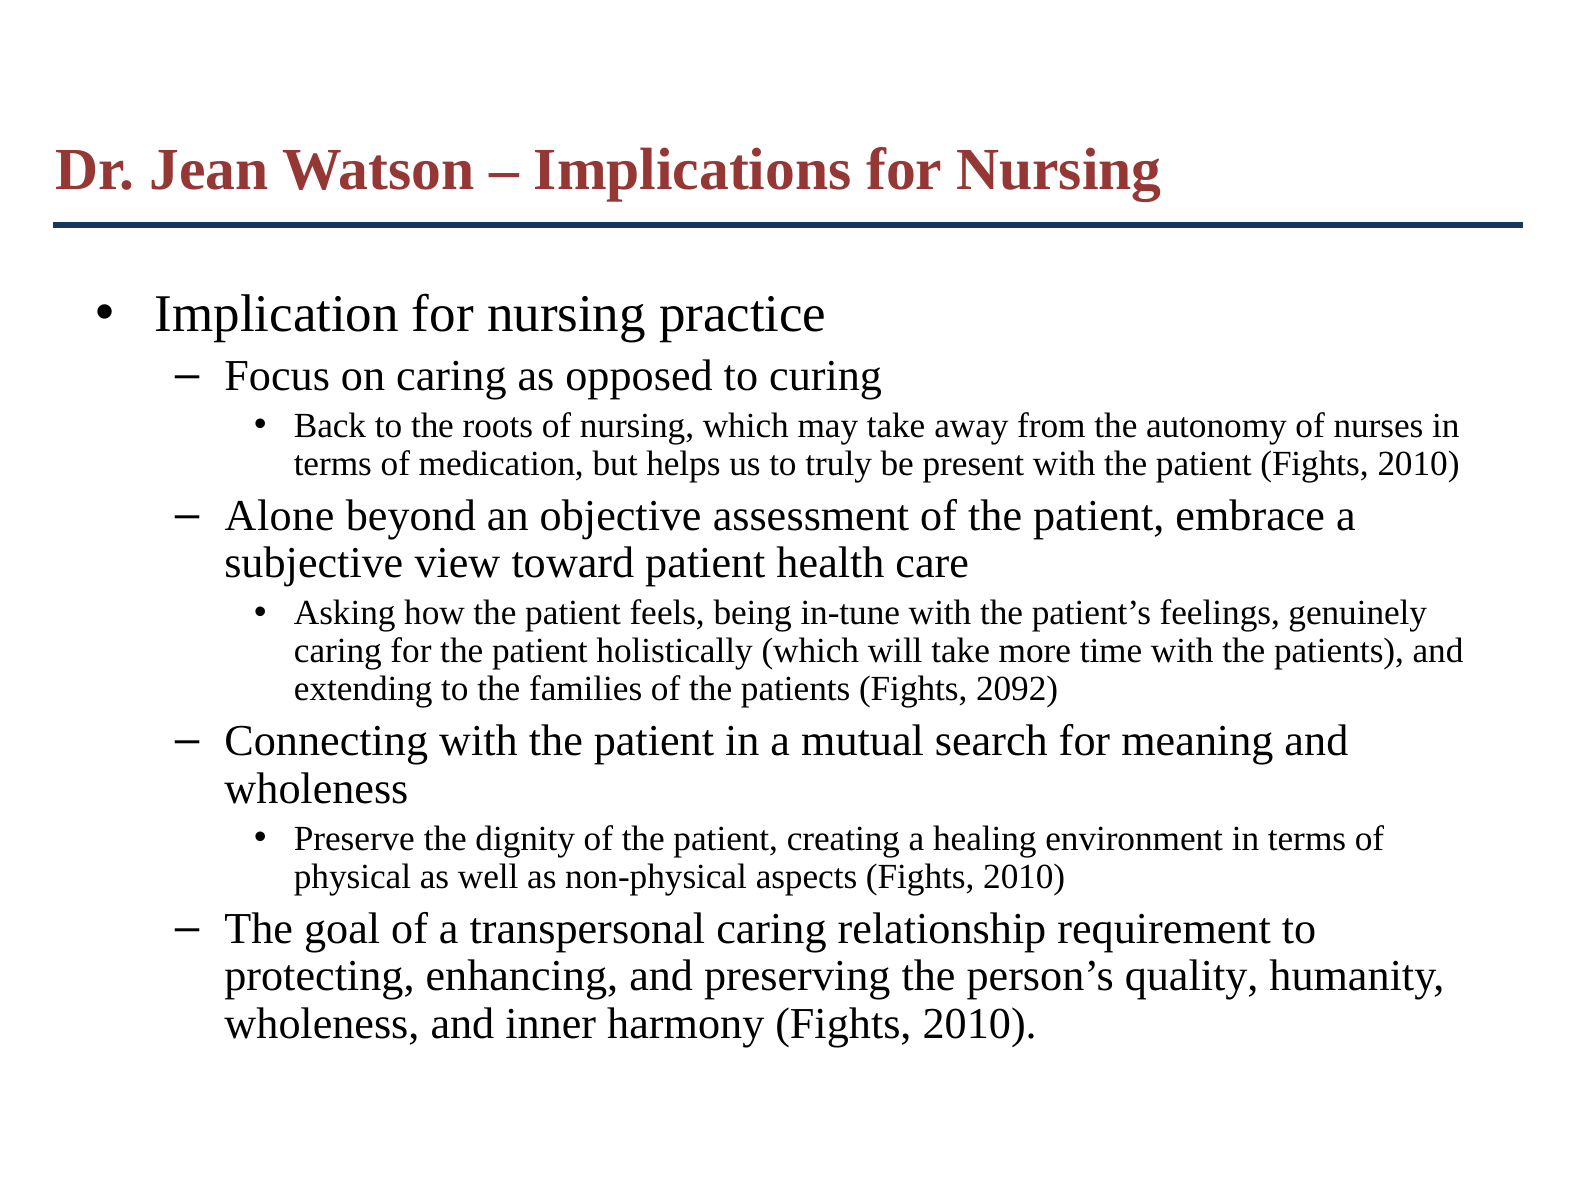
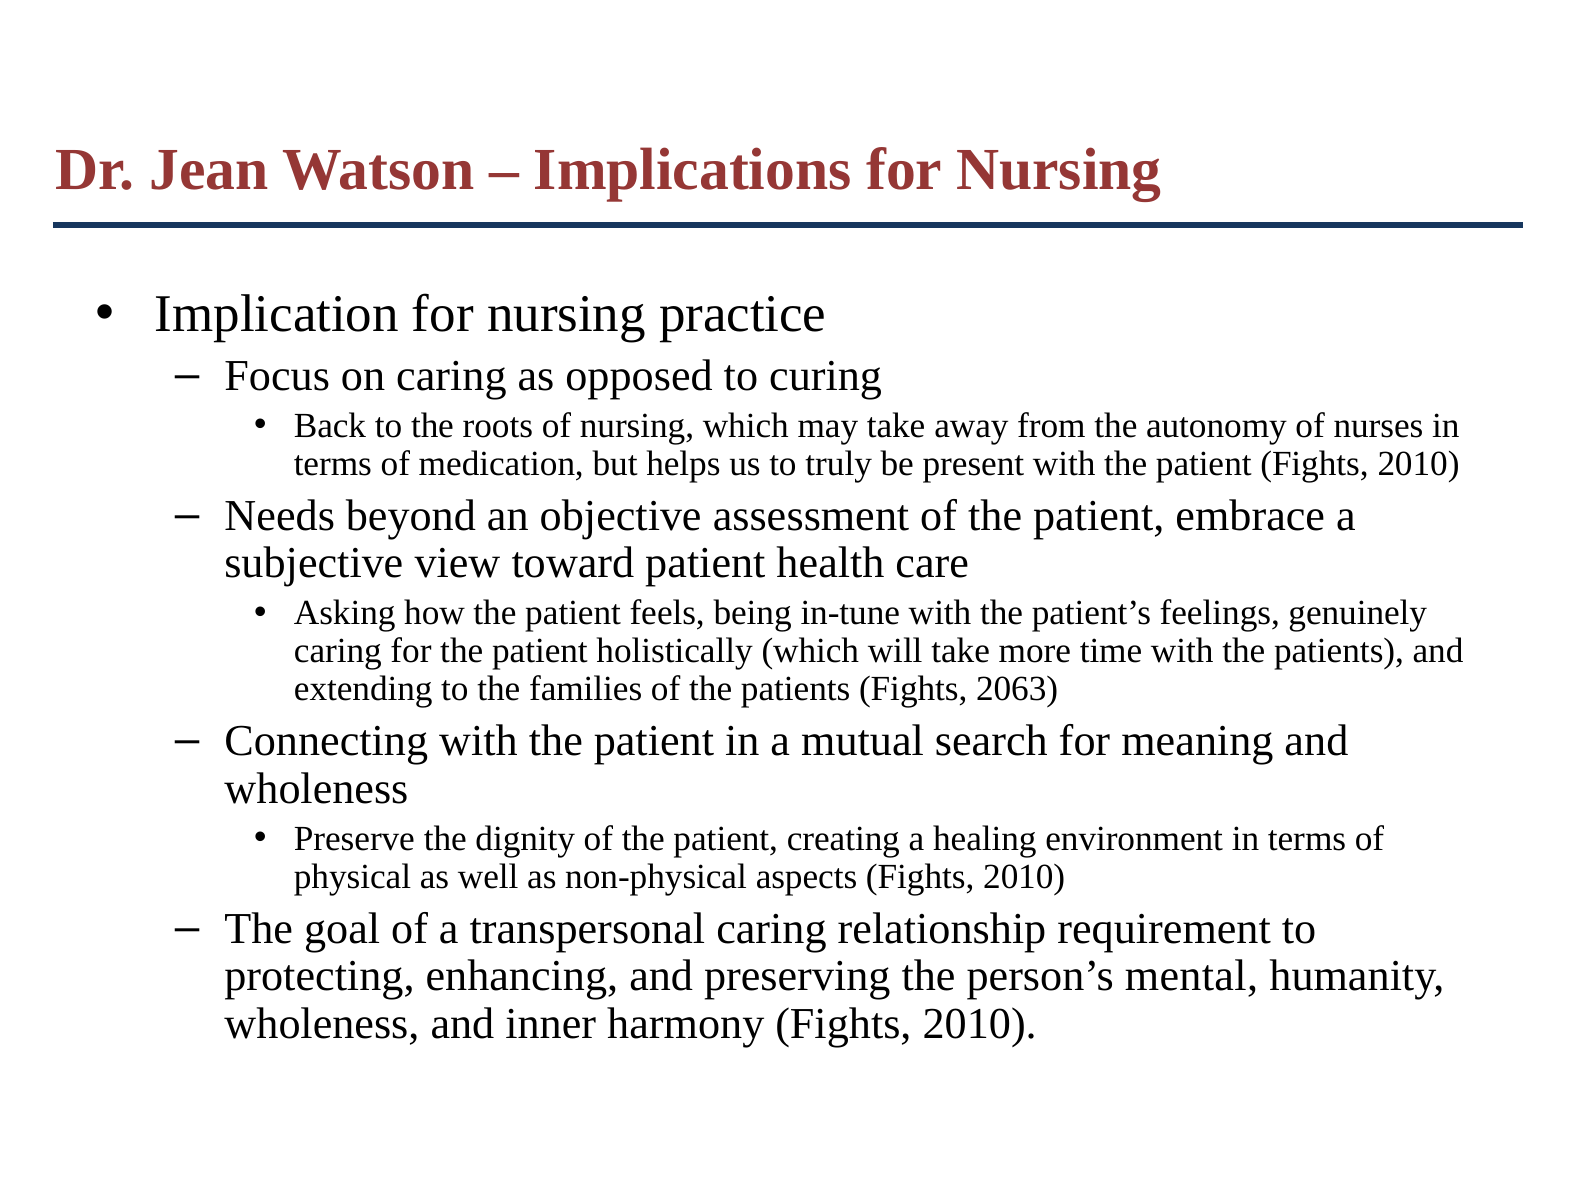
Alone: Alone -> Needs
2092: 2092 -> 2063
quality: quality -> mental
